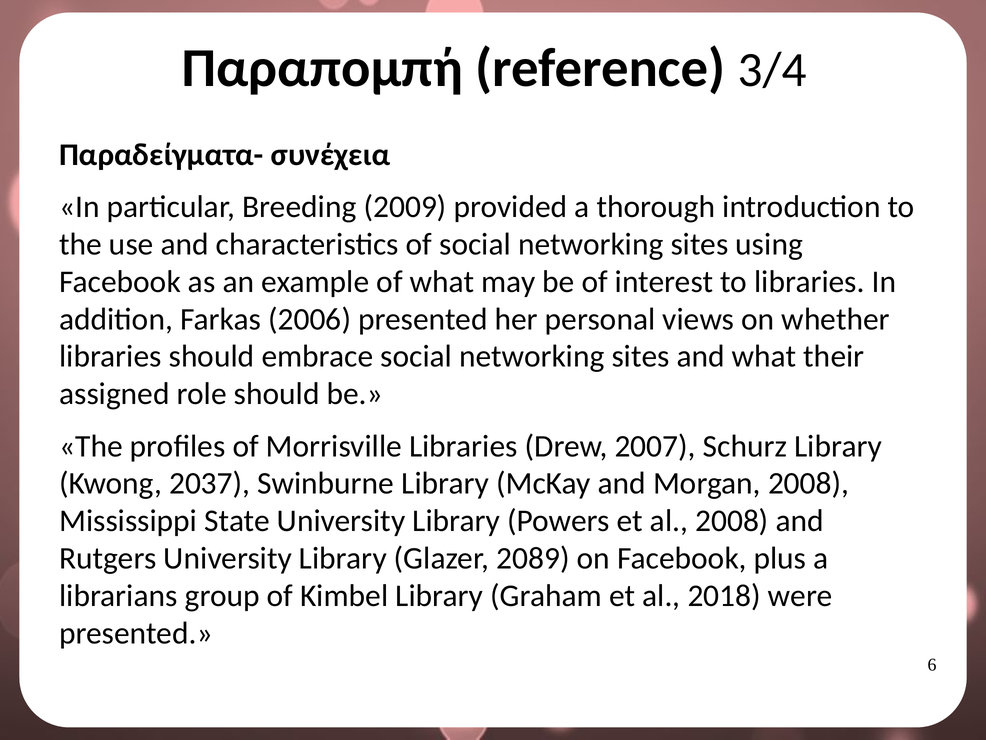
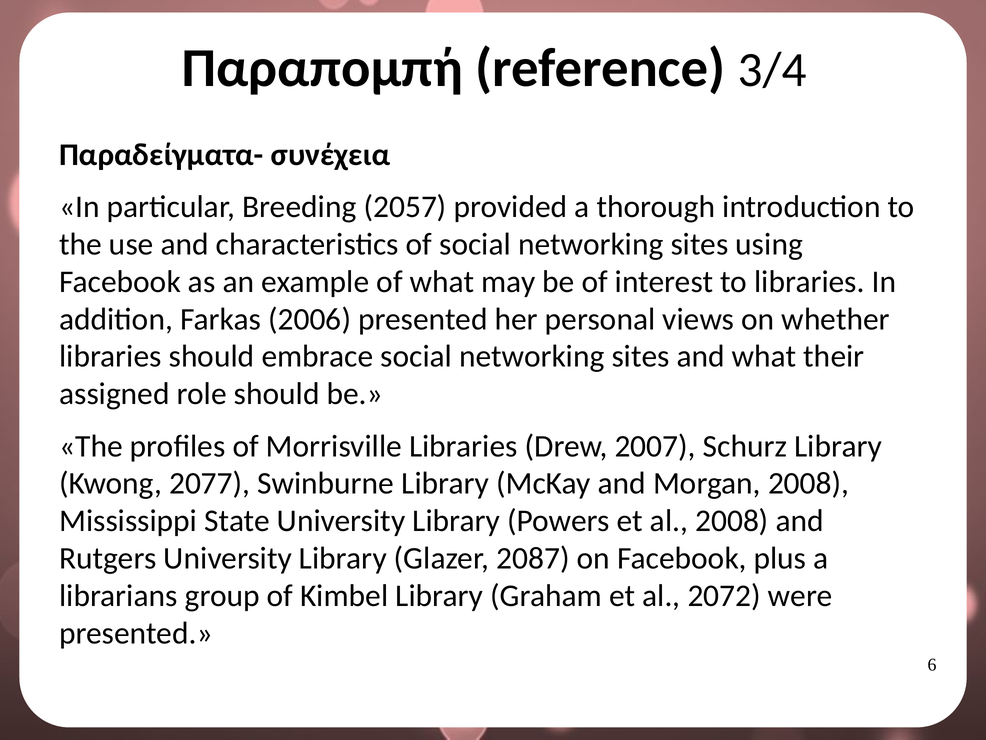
2009: 2009 -> 2057
2037: 2037 -> 2077
2089: 2089 -> 2087
2018: 2018 -> 2072
